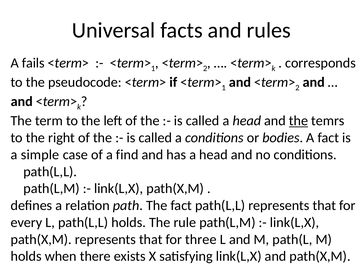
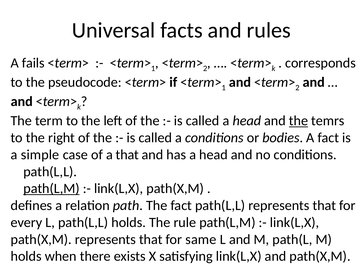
a find: find -> that
path(L,M at (51, 189) underline: none -> present
three: three -> same
